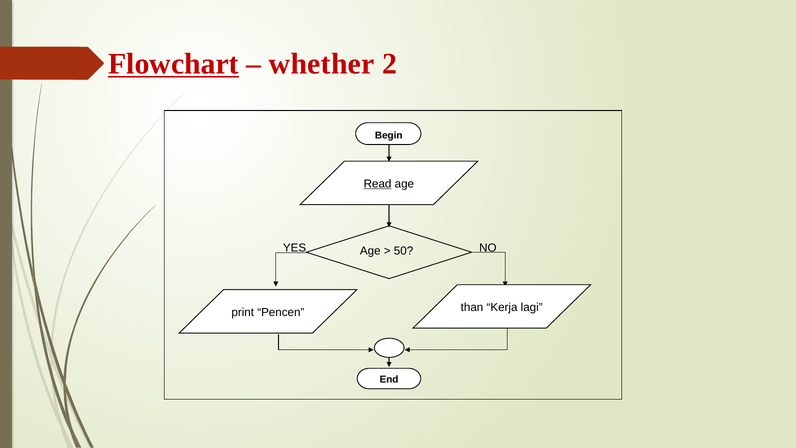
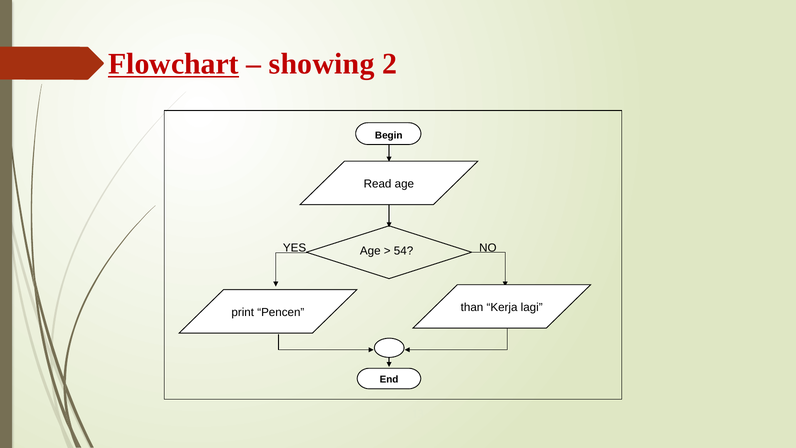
whether: whether -> showing
Read underline: present -> none
50: 50 -> 54
